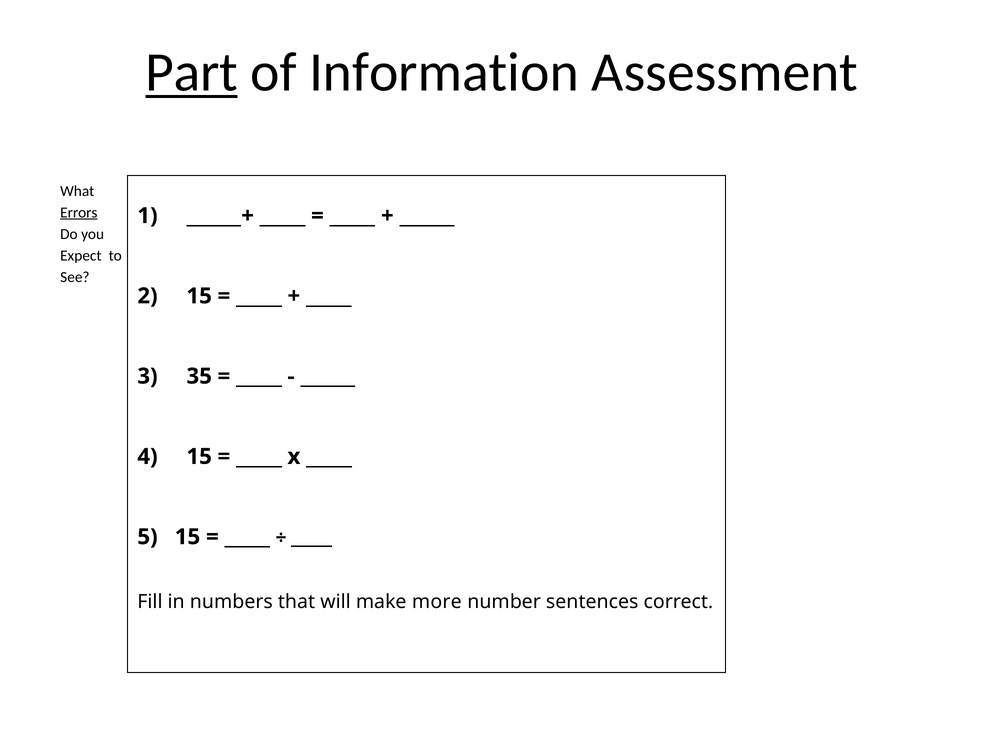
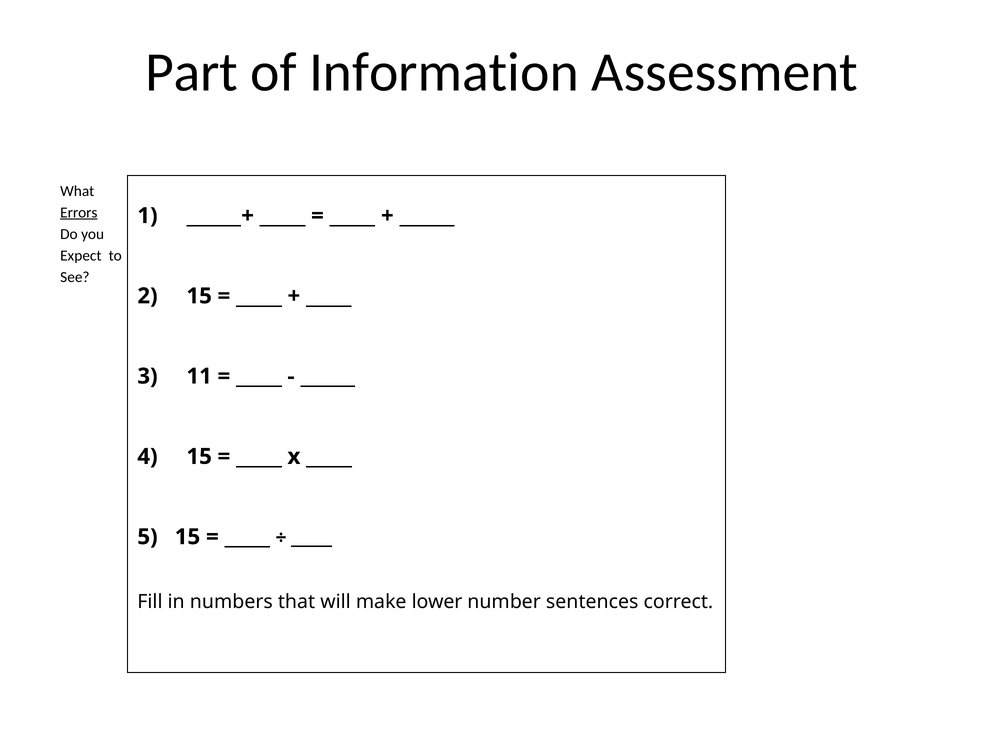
Part underline: present -> none
35: 35 -> 11
more: more -> lower
